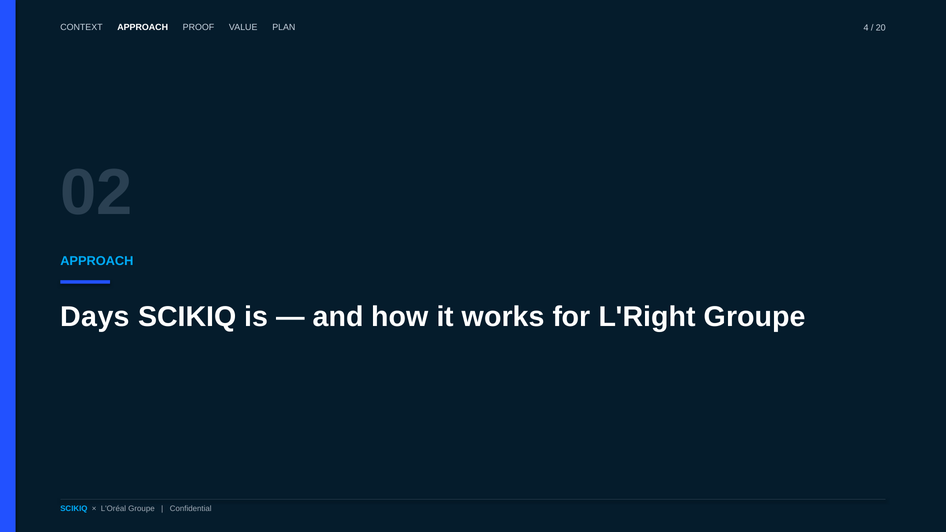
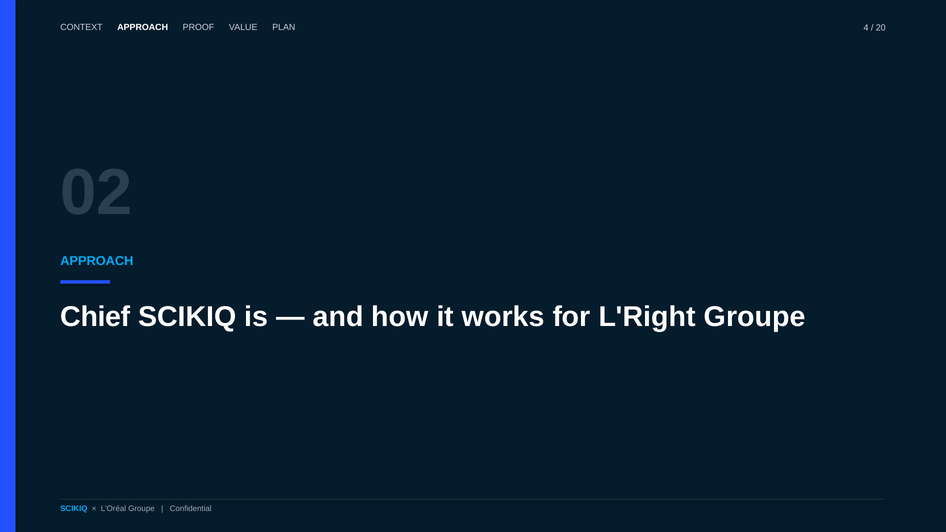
Days: Days -> Chief
